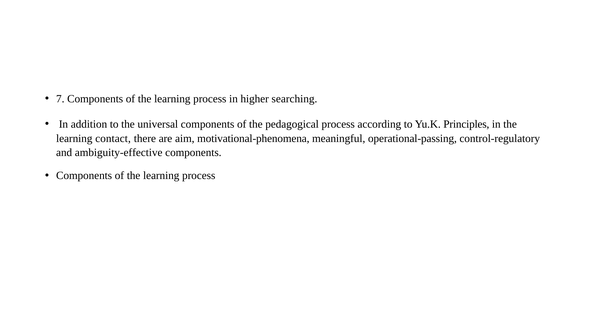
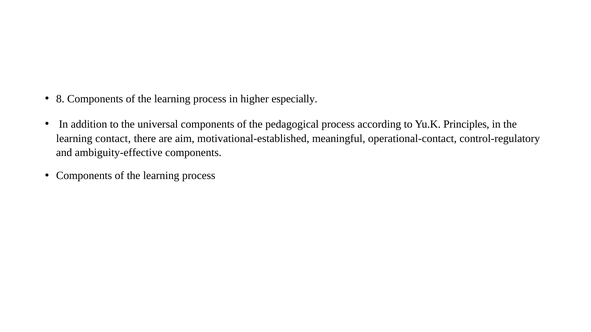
7: 7 -> 8
searching: searching -> especially
motivational-phenomena: motivational-phenomena -> motivational-established
operational-passing: operational-passing -> operational-contact
